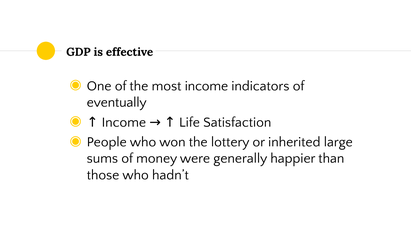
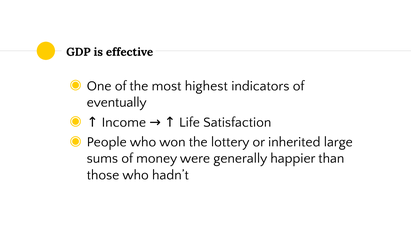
income: income -> highest
